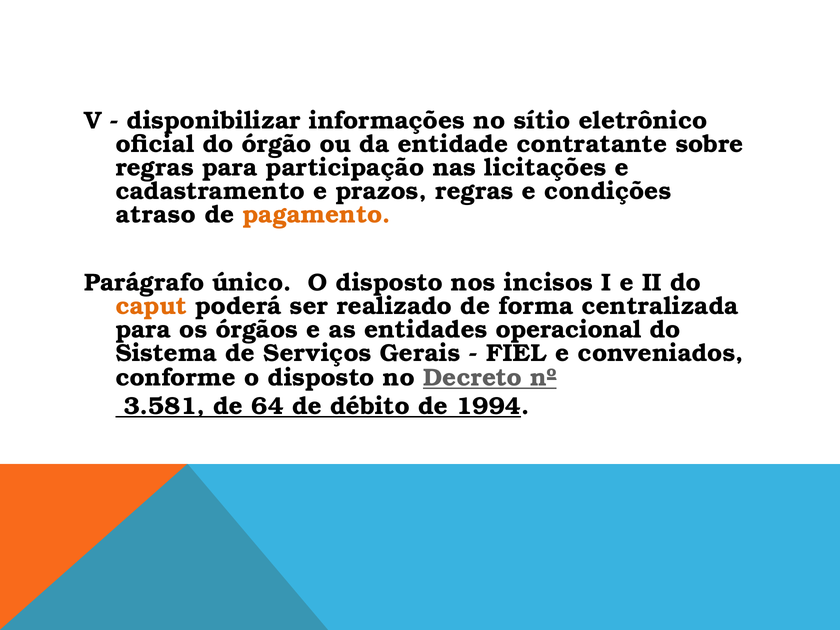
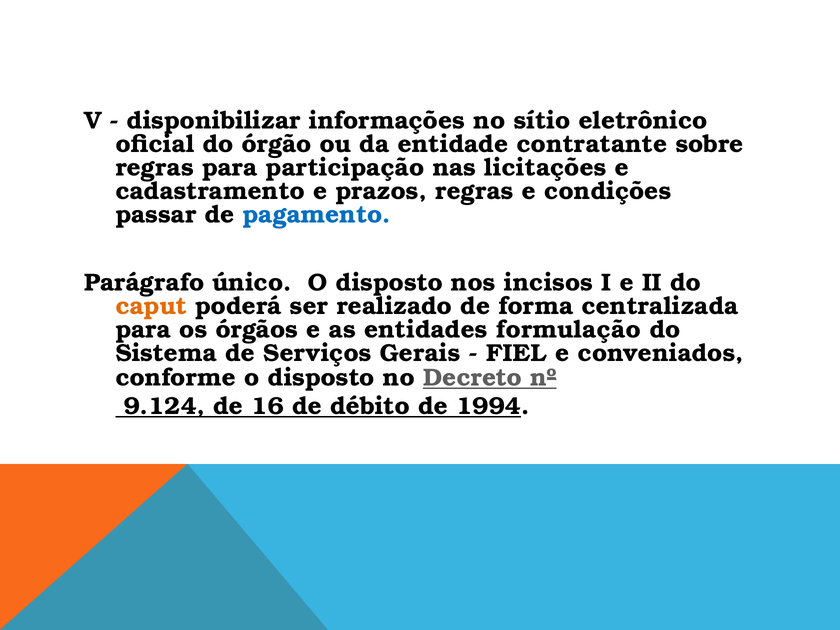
atraso: atraso -> passar
pagamento colour: orange -> blue
operacional: operacional -> formulação
3.581: 3.581 -> 9.124
64: 64 -> 16
